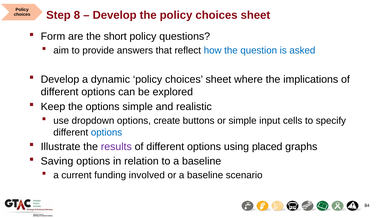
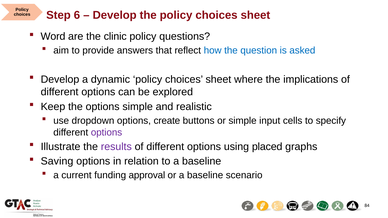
8: 8 -> 6
Form: Form -> Word
short: short -> clinic
options at (107, 132) colour: blue -> purple
involved: involved -> approval
